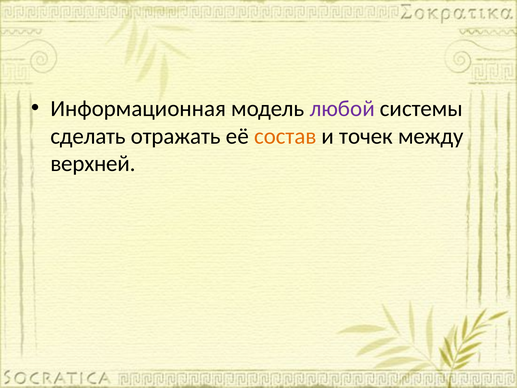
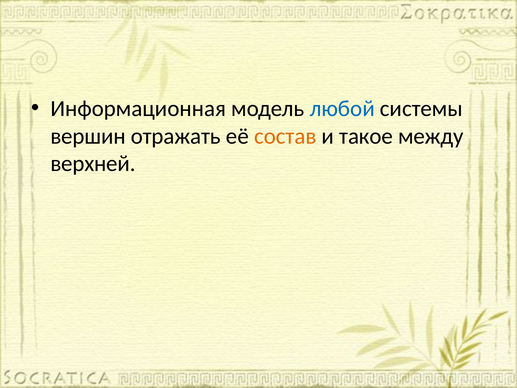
любой colour: purple -> blue
сделать: сделать -> вершин
точек: точек -> такое
